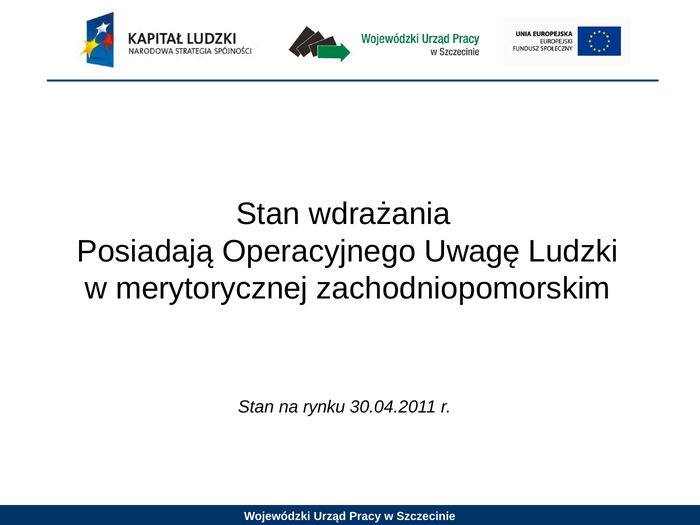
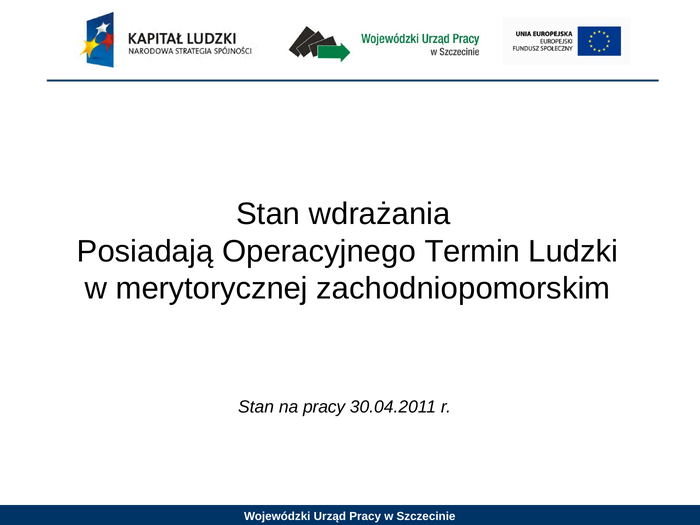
Uwagę: Uwagę -> Termin
na rynku: rynku -> pracy
